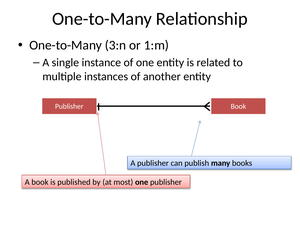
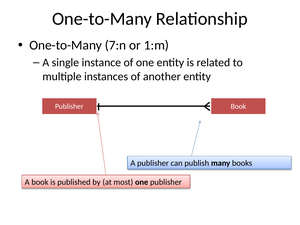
3:n: 3:n -> 7:n
